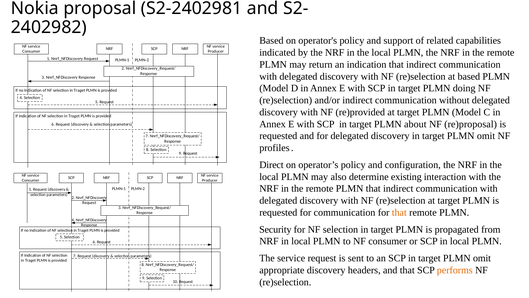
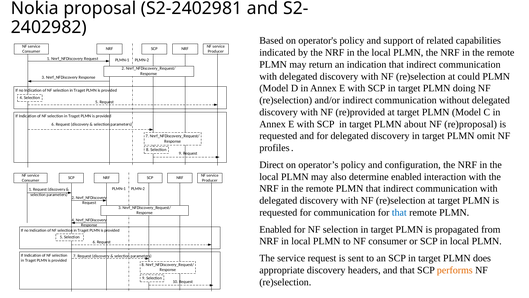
at based: based -> could
determine existing: existing -> enabled
that at (399, 212) colour: orange -> blue
Security at (275, 229): Security -> Enabled
omit at (482, 258): omit -> does
